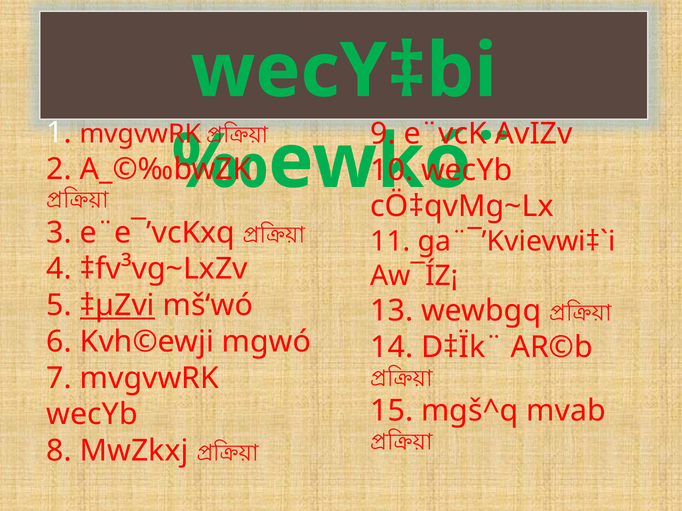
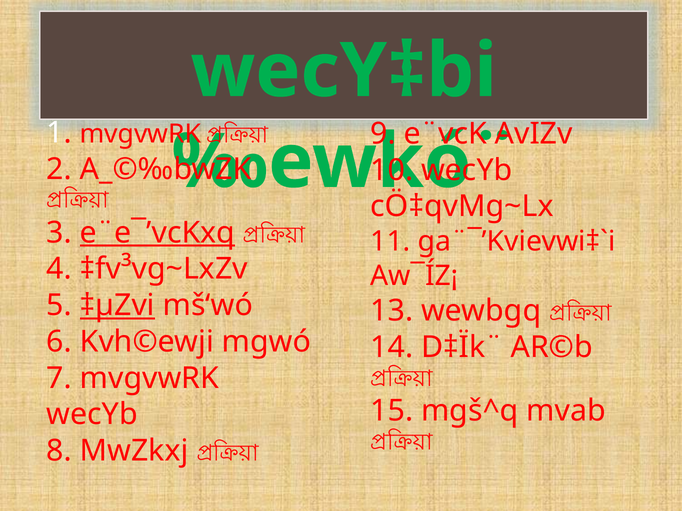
e¨e¯’vcKxq underline: none -> present
